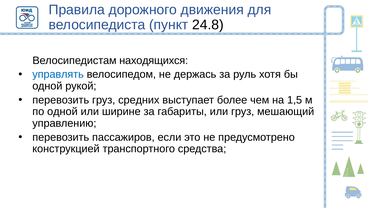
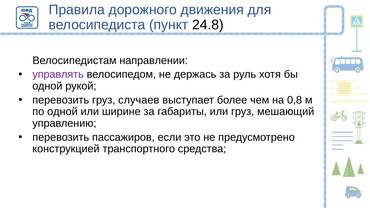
находящихся: находящихся -> направлении
управлять colour: blue -> purple
средних: средних -> случаев
1,5: 1,5 -> 0,8
